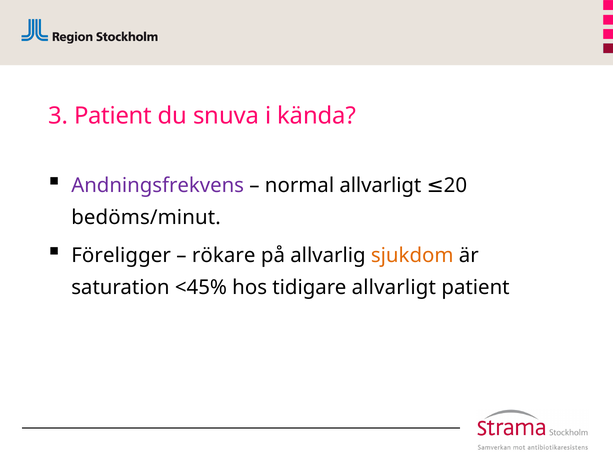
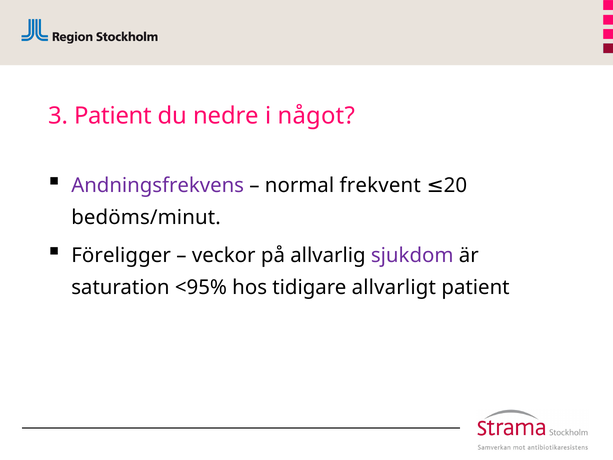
snuva: snuva -> nedre
kända: kända -> något
normal allvarligt: allvarligt -> frekvent
rökare: rökare -> veckor
sjukdom colour: orange -> purple
<45%: <45% -> <95%
